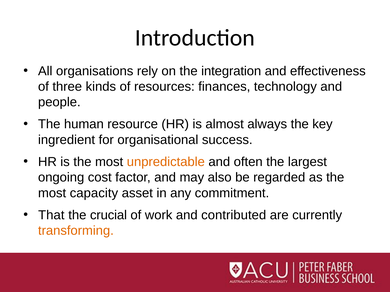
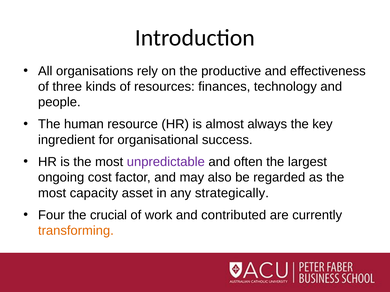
integration: integration -> productive
unpredictable colour: orange -> purple
commitment: commitment -> strategically
That: That -> Four
